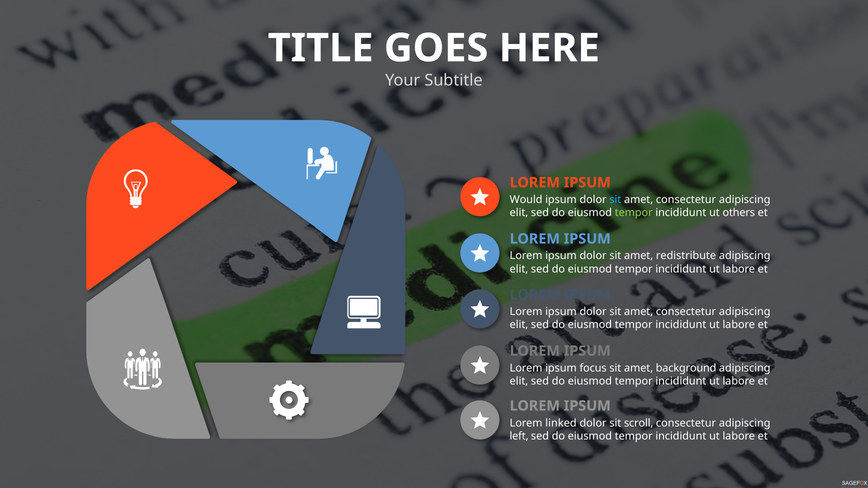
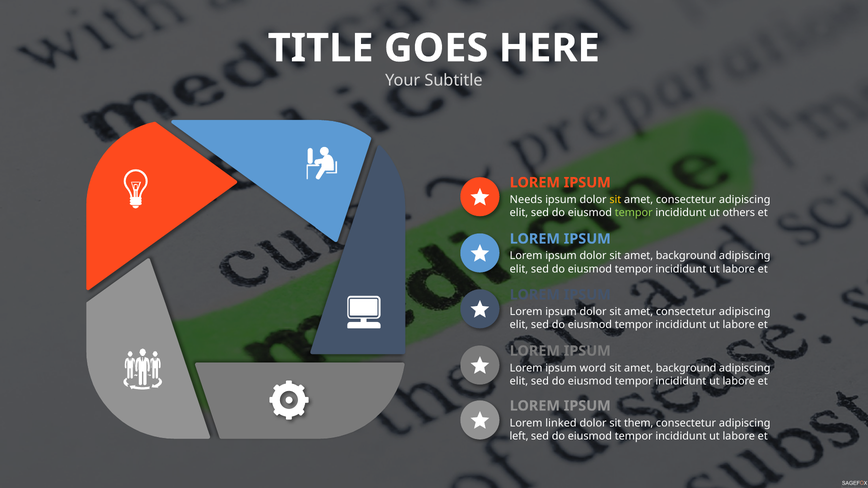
Would: Would -> Needs
sit at (615, 200) colour: light blue -> yellow
dolor sit amet redistribute: redistribute -> background
focus: focus -> word
scroll: scroll -> them
